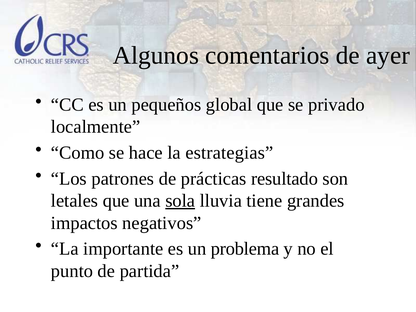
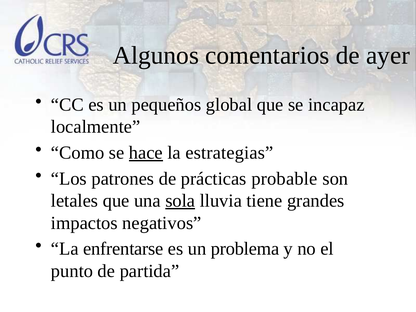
privado: privado -> incapaz
hace underline: none -> present
resultado: resultado -> probable
importante: importante -> enfrentarse
